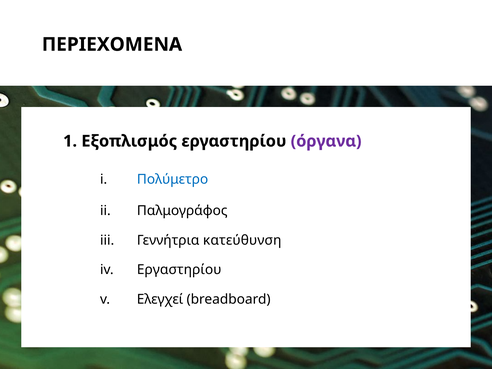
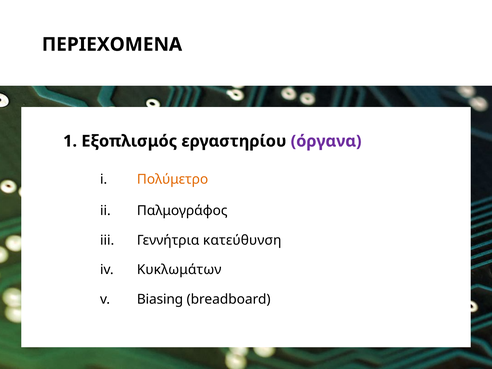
Πολύμετρο colour: blue -> orange
iv Εργαστηρίου: Εργαστηρίου -> Κυκλωμάτων
Ελεγχεί: Ελεγχεί -> Biasing
